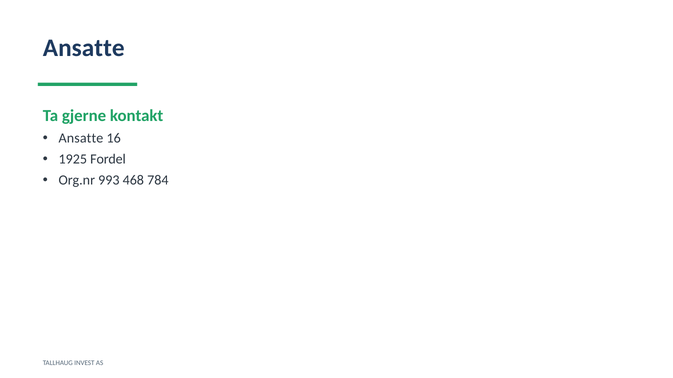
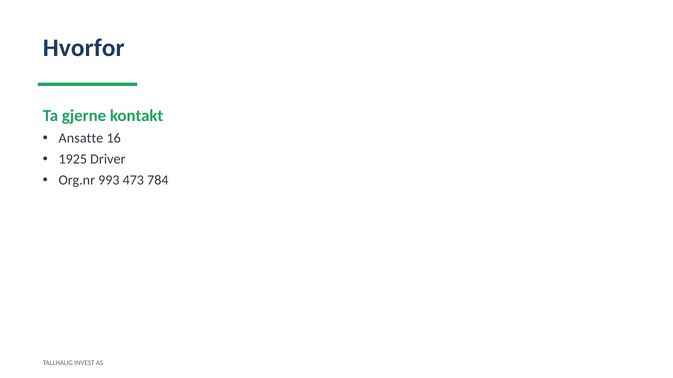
Ansatte at (84, 48): Ansatte -> Hvorfor
Fordel: Fordel -> Driver
468: 468 -> 473
